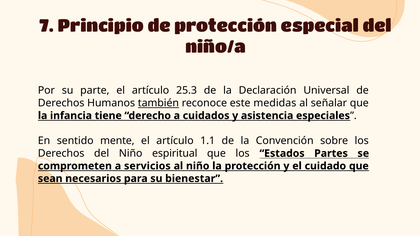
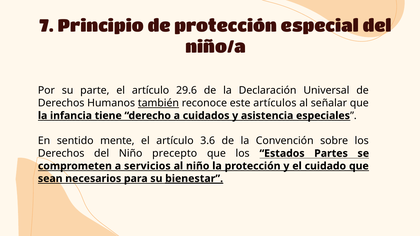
25.3: 25.3 -> 29.6
medidas: medidas -> artículos
1.1: 1.1 -> 3.6
espiritual: espiritual -> precepto
bienestar underline: none -> present
